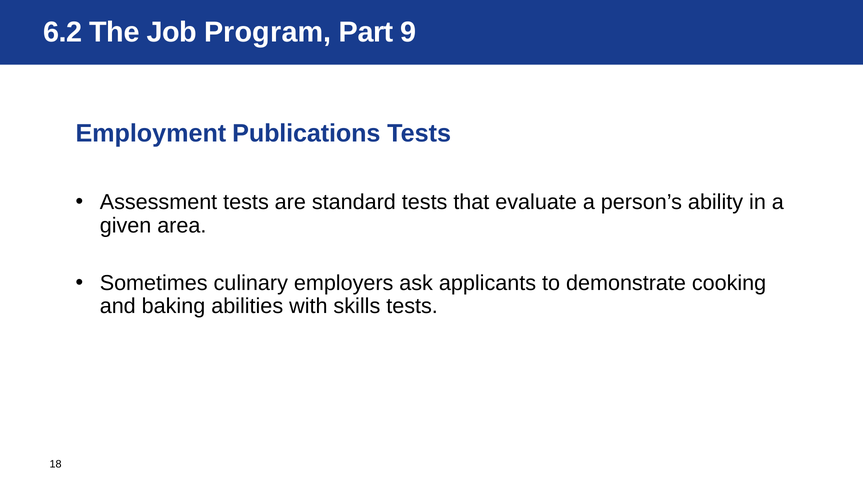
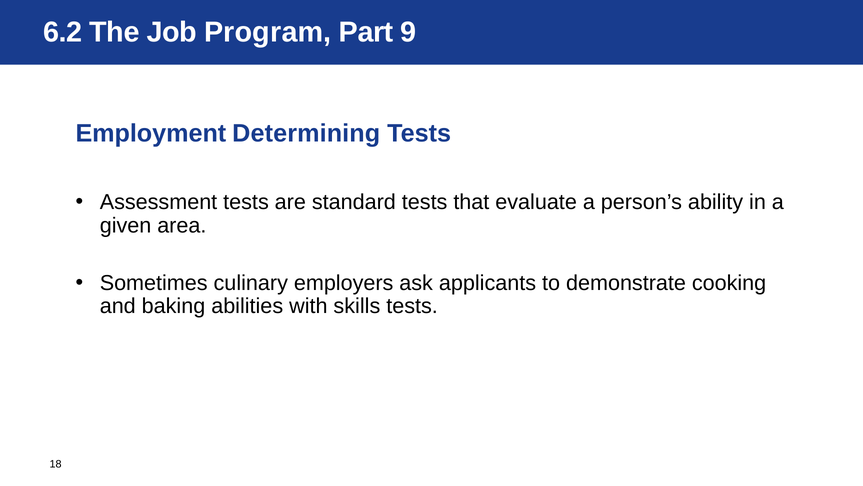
Publications: Publications -> Determining
